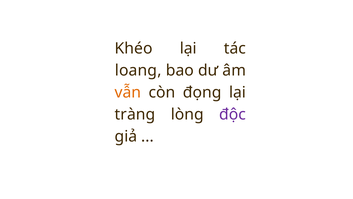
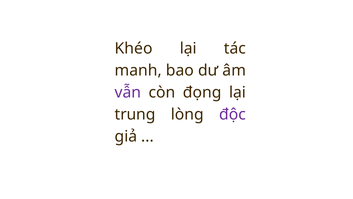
loang: loang -> manh
vẫn colour: orange -> purple
tràng: tràng -> trung
